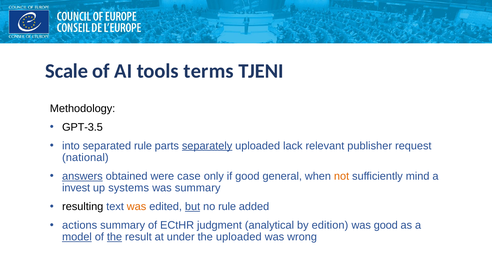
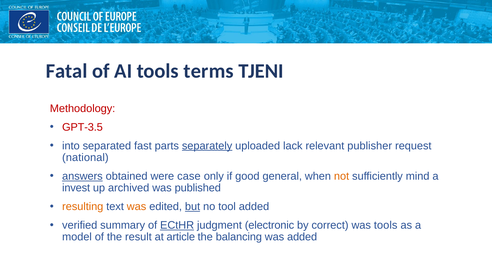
Scale: Scale -> Fatal
Methodology colour: black -> red
GPT-3.5 colour: black -> red
separated rule: rule -> fast
systems: systems -> archived
was summary: summary -> published
resulting colour: black -> orange
no rule: rule -> tool
actions: actions -> verified
ECtHR underline: none -> present
analytical: analytical -> electronic
edition: edition -> correct
was good: good -> tools
model underline: present -> none
the at (115, 237) underline: present -> none
under: under -> article
the uploaded: uploaded -> balancing
was wrong: wrong -> added
